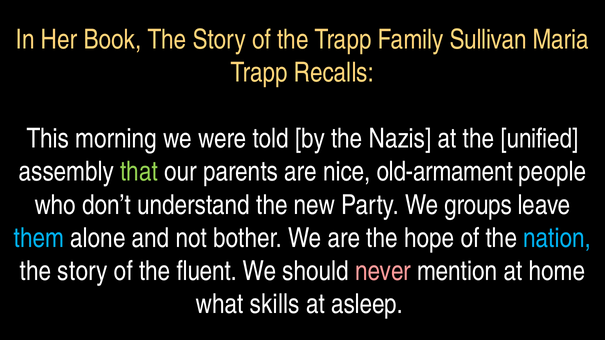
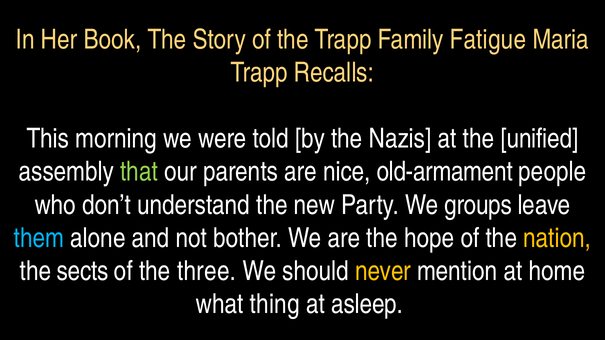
Sullivan: Sullivan -> Fatigue
nation colour: light blue -> yellow
story at (82, 271): story -> sects
fluent: fluent -> three
never colour: pink -> yellow
skills: skills -> thing
